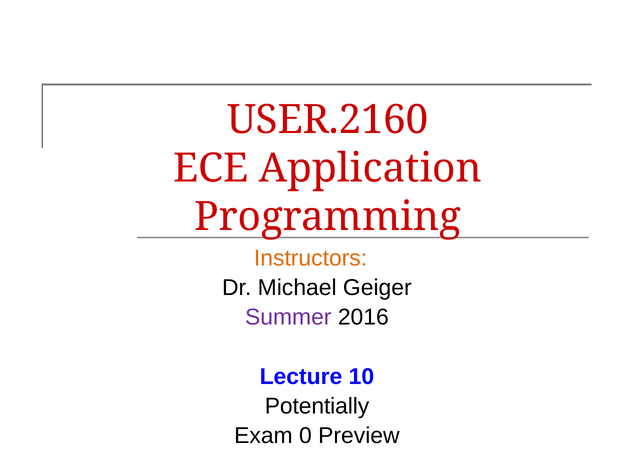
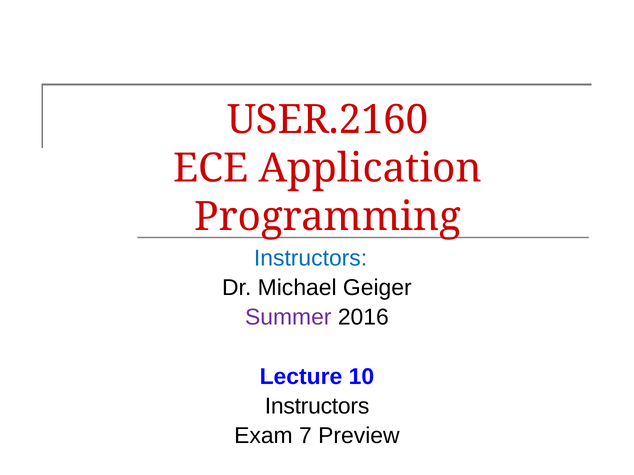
Instructors at (311, 258) colour: orange -> blue
Potentially at (317, 407): Potentially -> Instructors
0: 0 -> 7
